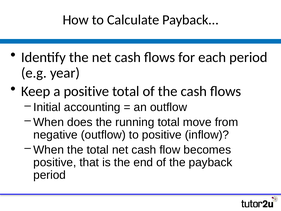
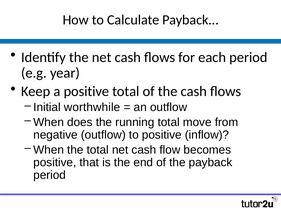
accounting: accounting -> worthwhile
